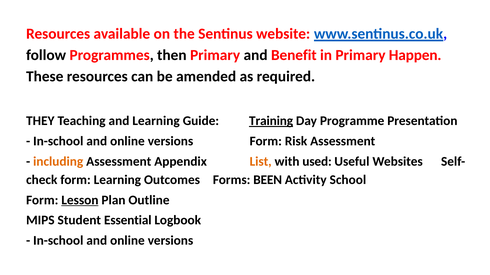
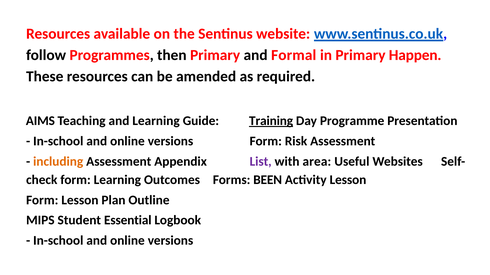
Benefit: Benefit -> Formal
THEY: THEY -> AIMS
List colour: orange -> purple
used: used -> area
Activity School: School -> Lesson
Lesson at (80, 200) underline: present -> none
